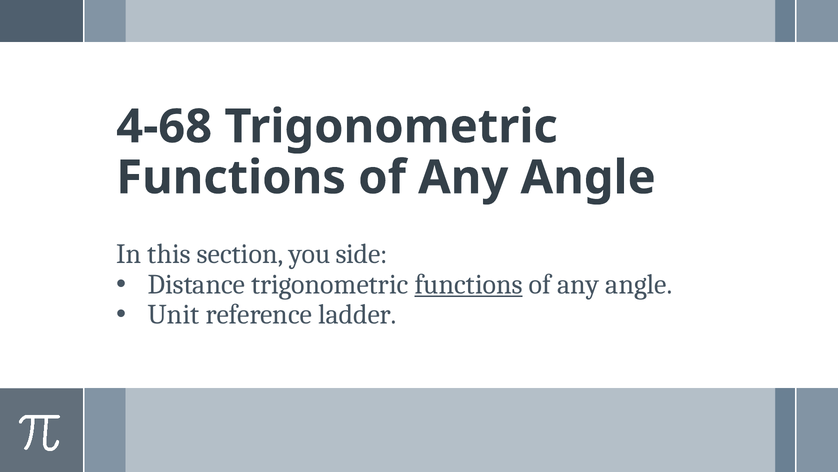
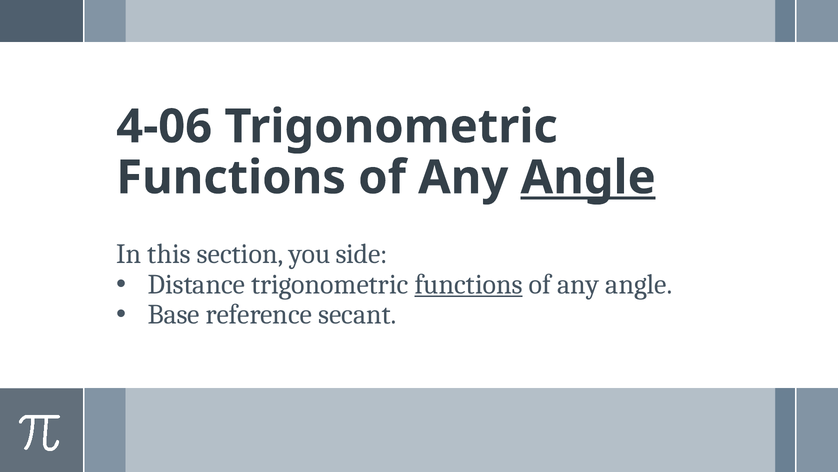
4-68: 4-68 -> 4-06
Angle at (588, 177) underline: none -> present
Unit: Unit -> Base
ladder: ladder -> secant
